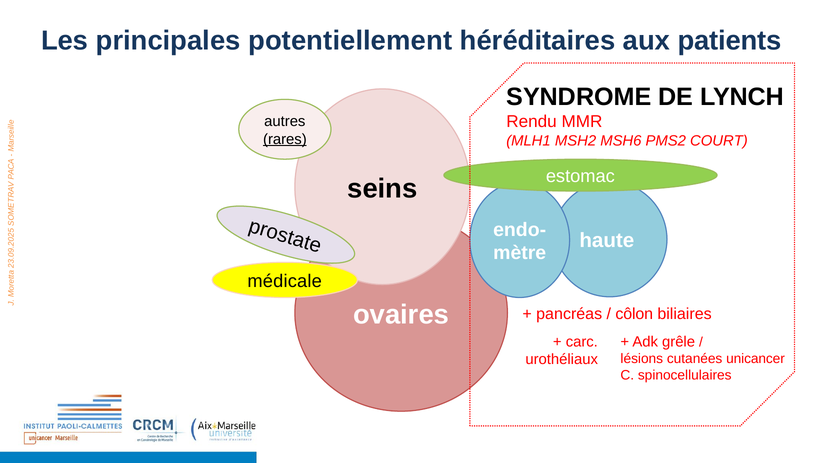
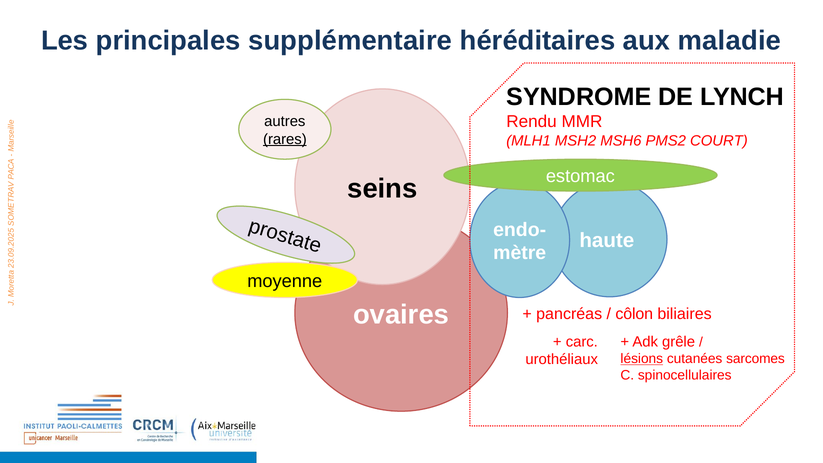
potentiellement: potentiellement -> supplémentaire
patients: patients -> maladie
médicale: médicale -> moyenne
lésions underline: none -> present
unicancer: unicancer -> sarcomes
